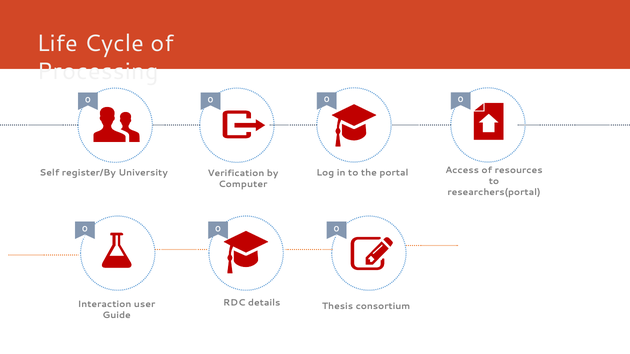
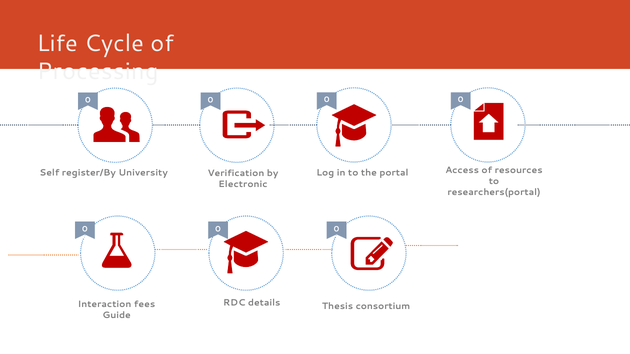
Computer: Computer -> Electronic
user: user -> fees
